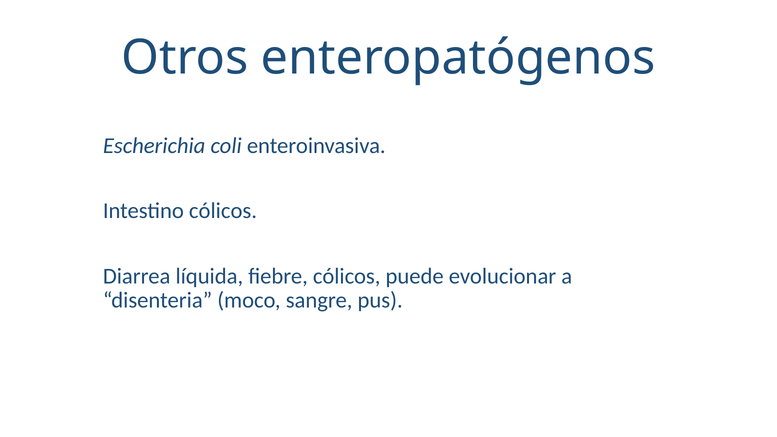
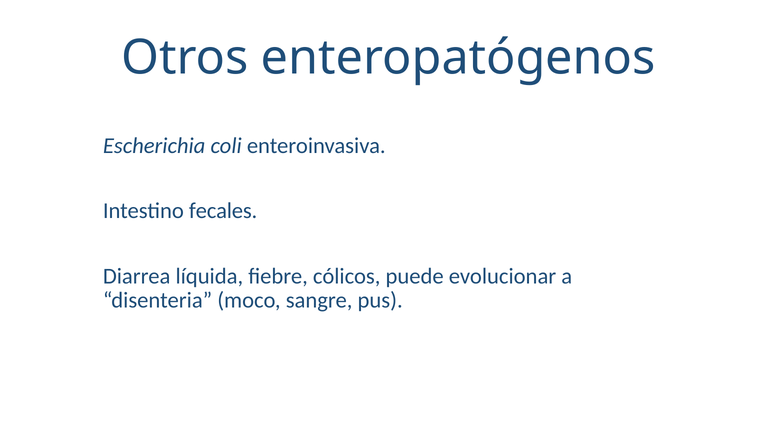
Intestino cólicos: cólicos -> fecales
